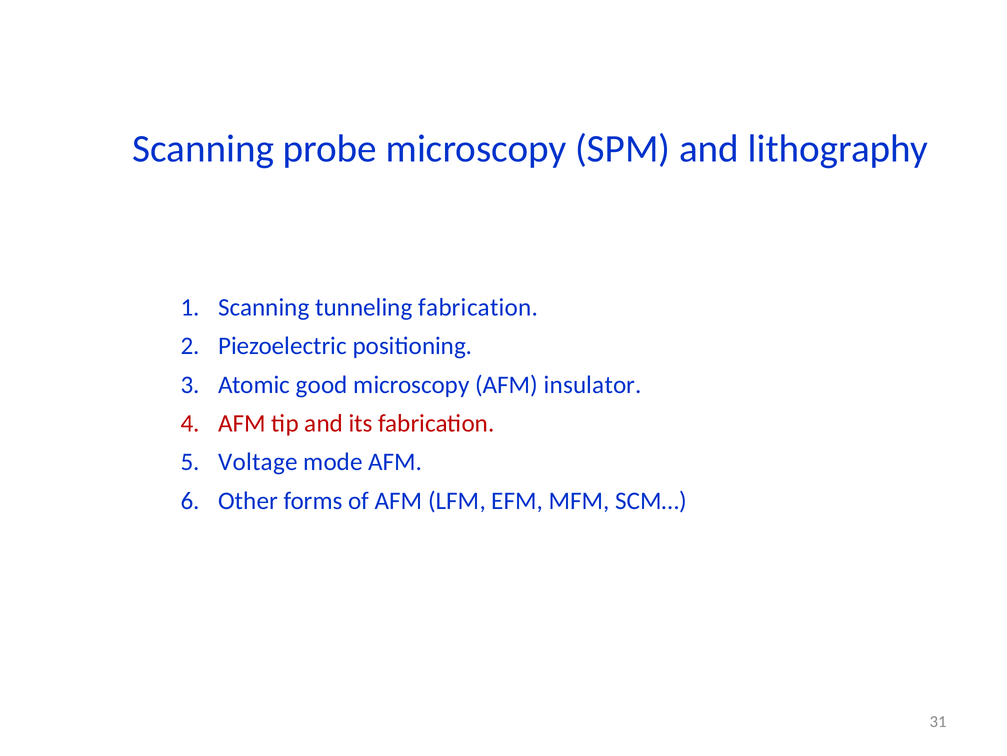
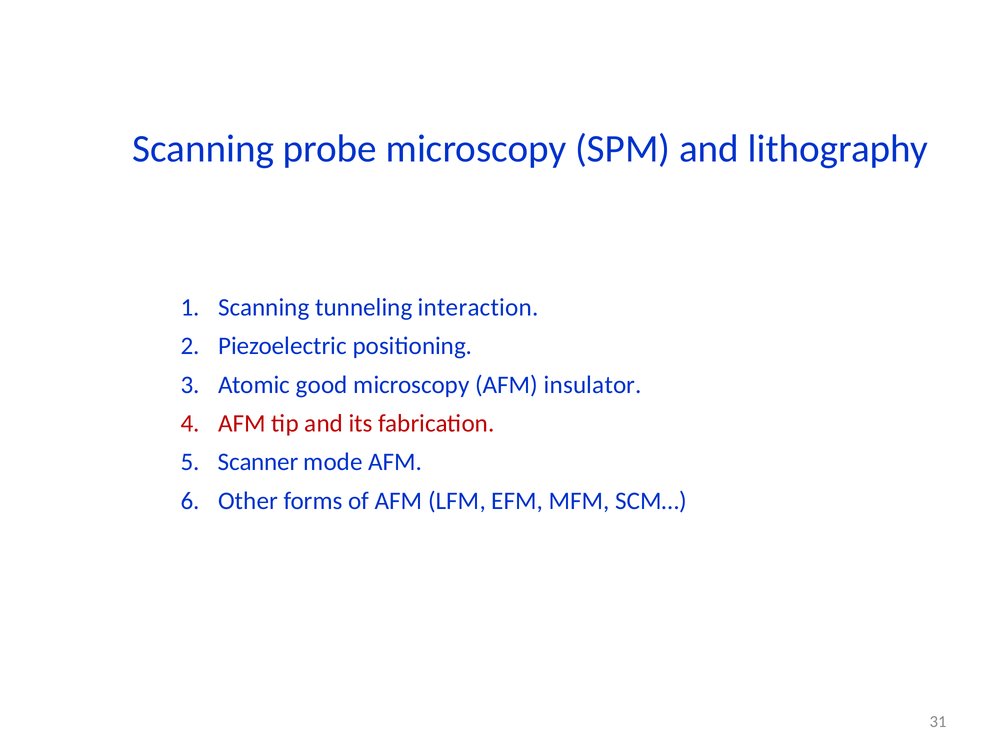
tunneling fabrication: fabrication -> interaction
Voltage: Voltage -> Scanner
